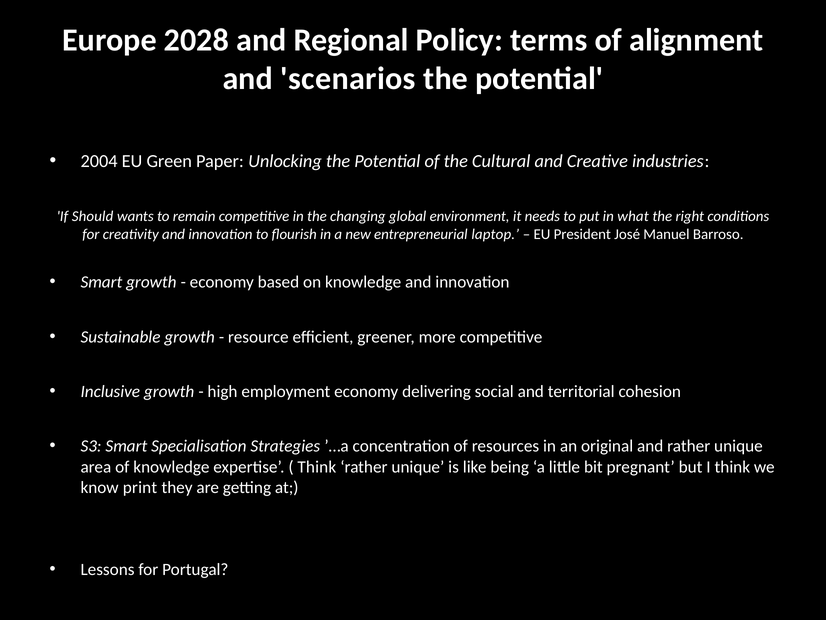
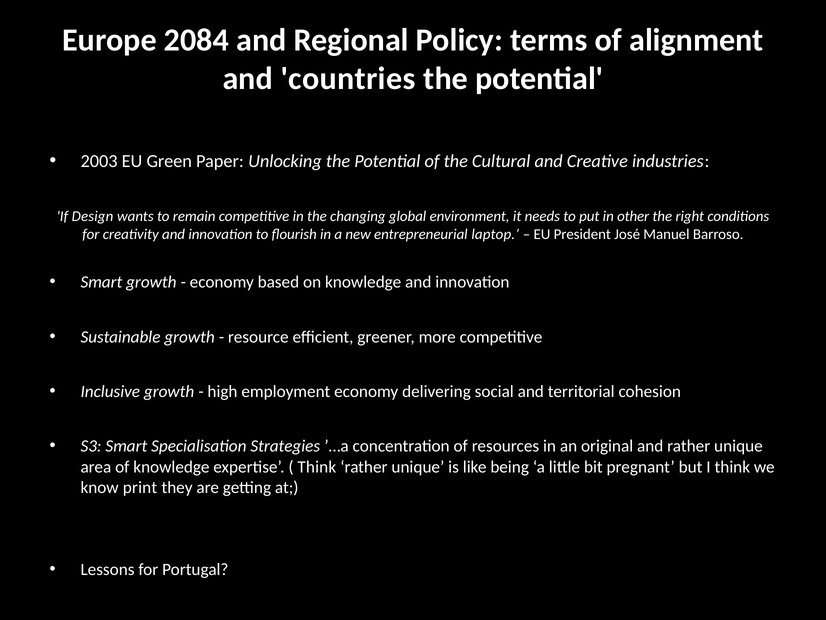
2028: 2028 -> 2084
scenarios: scenarios -> countries
2004: 2004 -> 2003
Should: Should -> Design
what: what -> other
